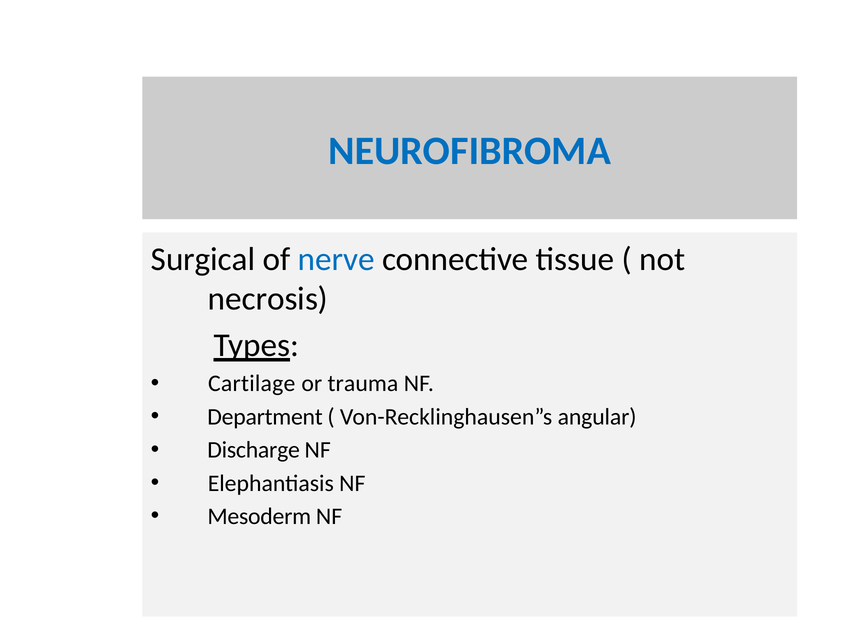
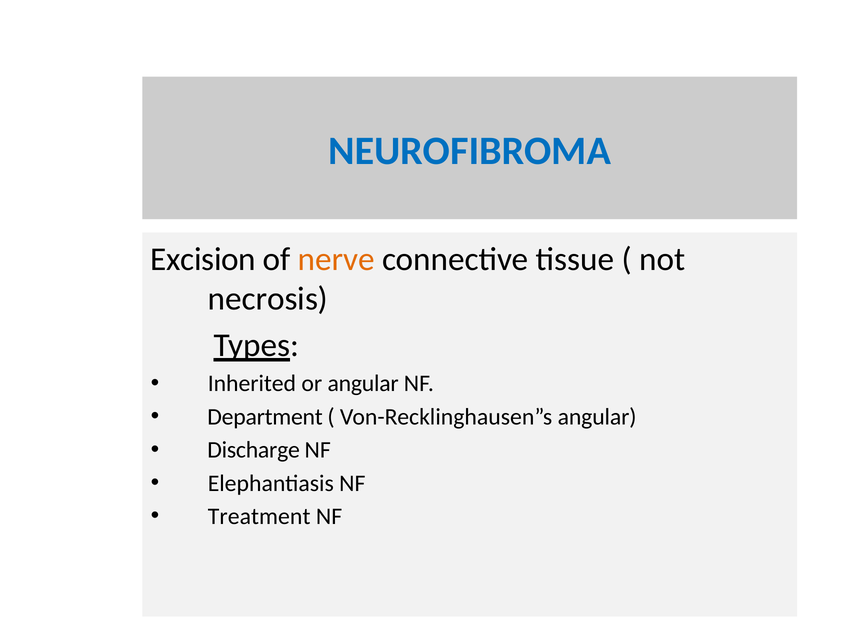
Surgical: Surgical -> Excision
nerve colour: blue -> orange
Cartilage: Cartilage -> Inherited
or trauma: trauma -> angular
Mesoderm: Mesoderm -> Treatment
